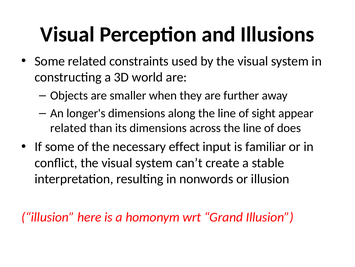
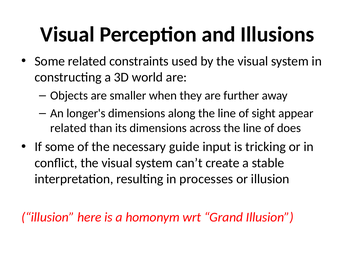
effect: effect -> guide
familiar: familiar -> tricking
nonwords: nonwords -> processes
